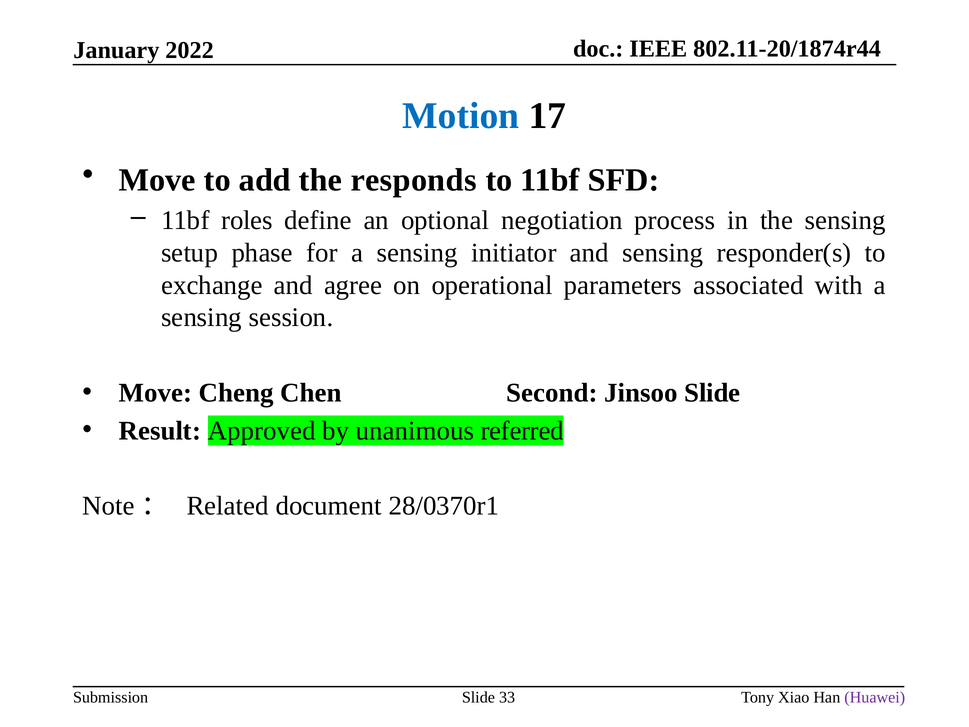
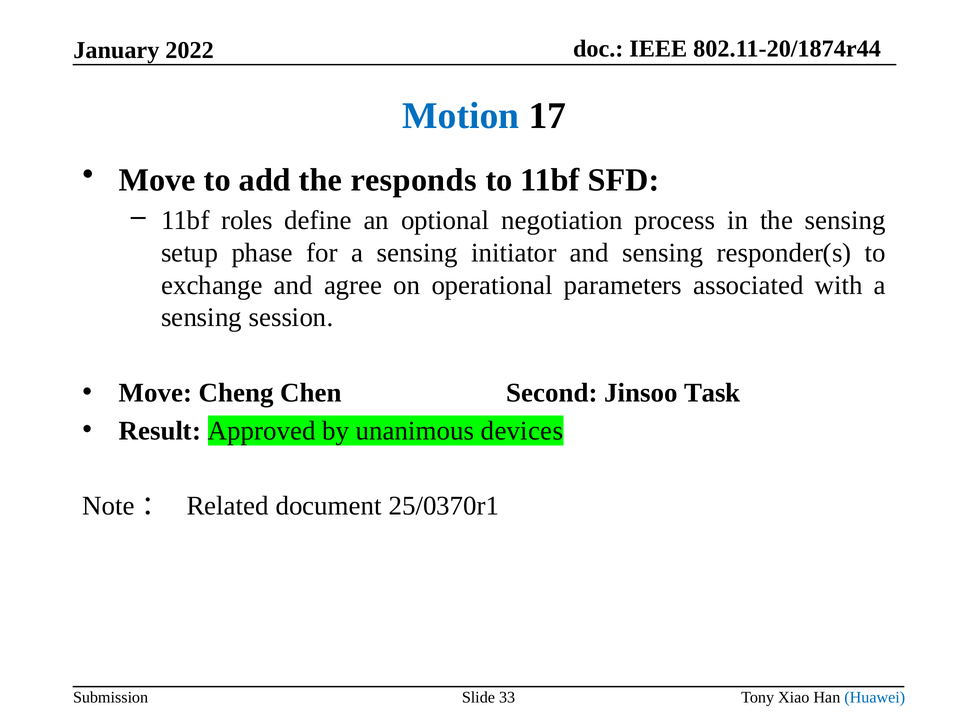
Jinsoo Slide: Slide -> Task
referred: referred -> devices
28/0370r1: 28/0370r1 -> 25/0370r1
Huawei colour: purple -> blue
